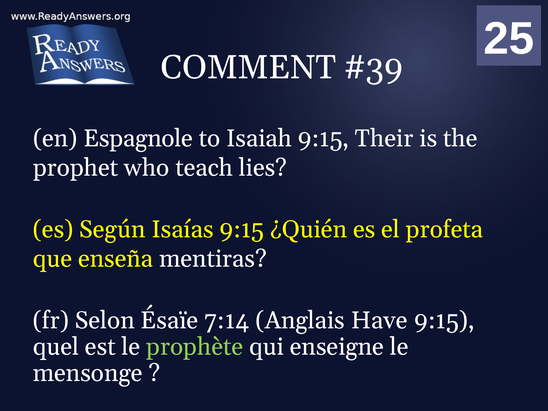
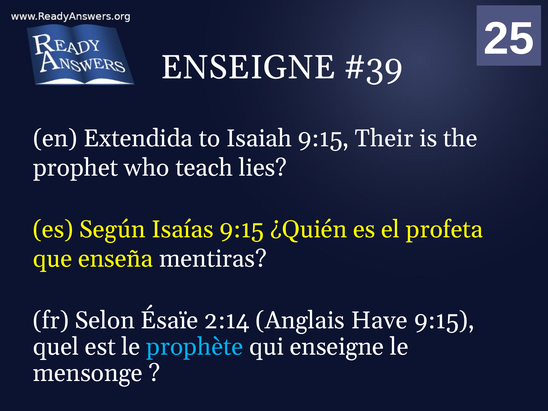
COMMENT at (248, 68): COMMENT -> ENSEIGNE
Espagnole: Espagnole -> Extendida
7:14: 7:14 -> 2:14
prophète colour: light green -> light blue
